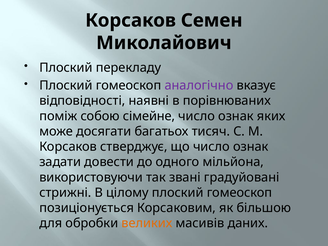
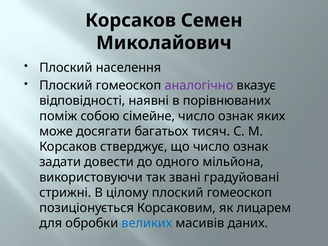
перекладу: перекладу -> населення
більшою: більшою -> лицарем
великих colour: orange -> blue
